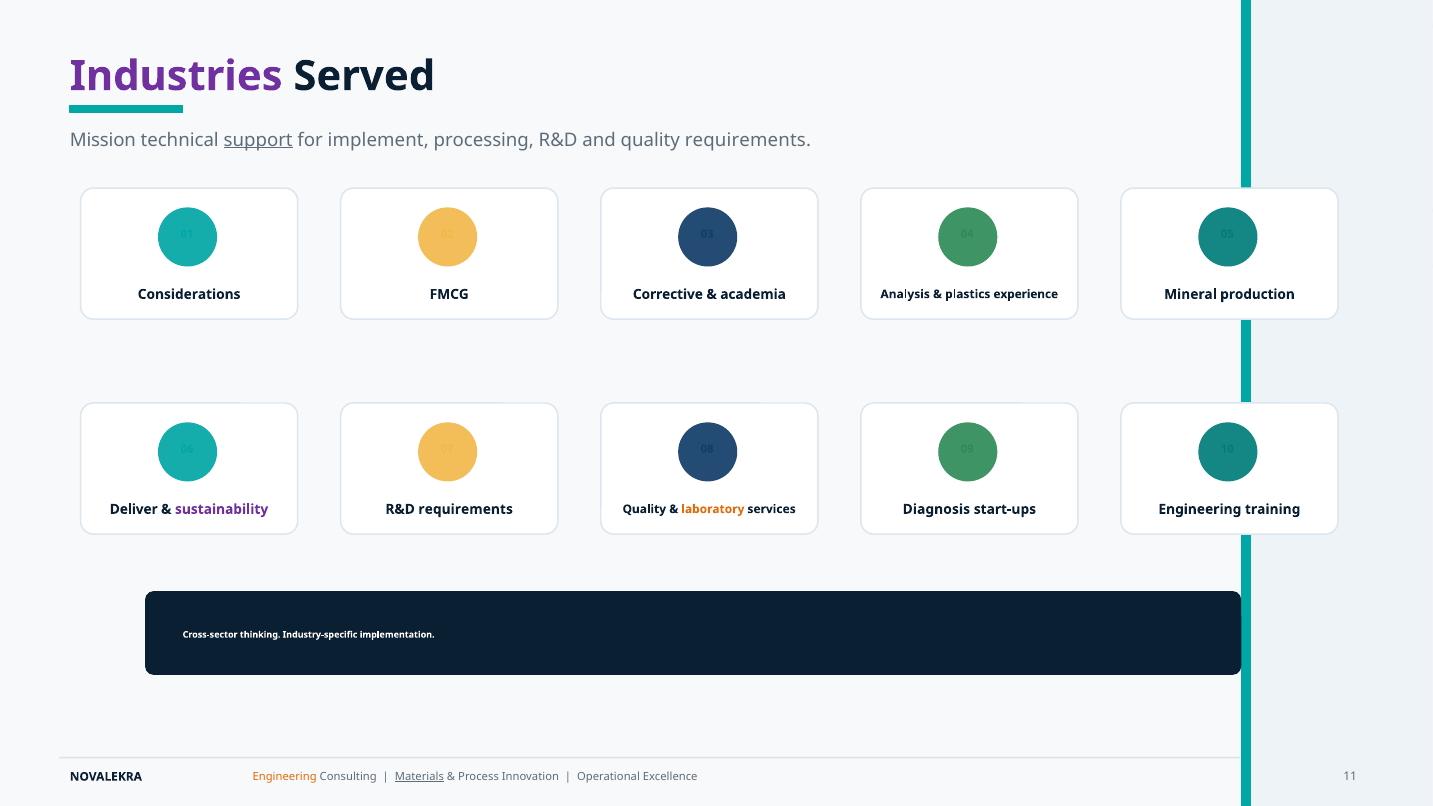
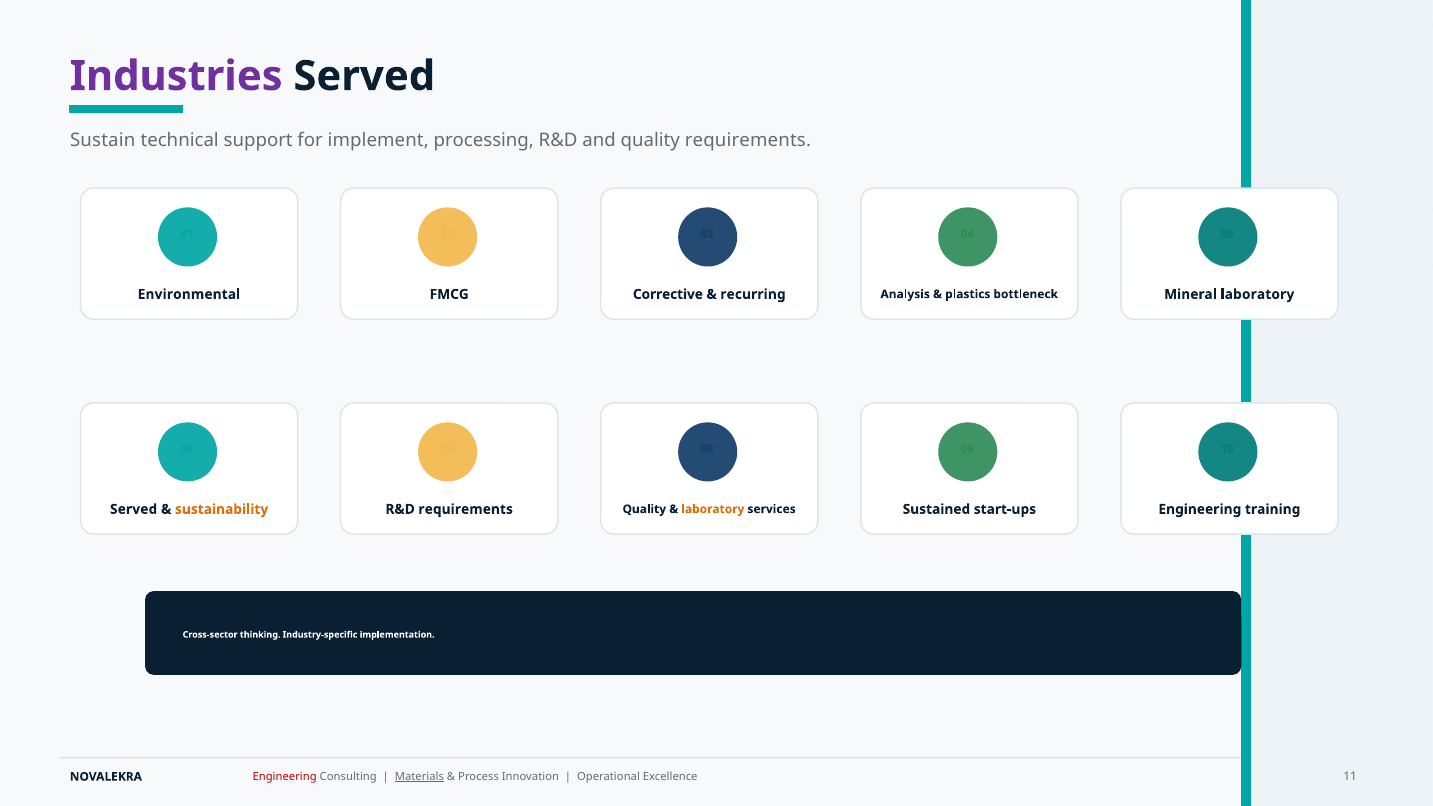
Mission: Mission -> Sustain
support underline: present -> none
Considerations: Considerations -> Environmental
academia: academia -> recurring
Mineral production: production -> laboratory
experience: experience -> bottleneck
Deliver at (134, 509): Deliver -> Served
sustainability colour: purple -> orange
Diagnosis: Diagnosis -> Sustained
Engineering at (285, 777) colour: orange -> red
